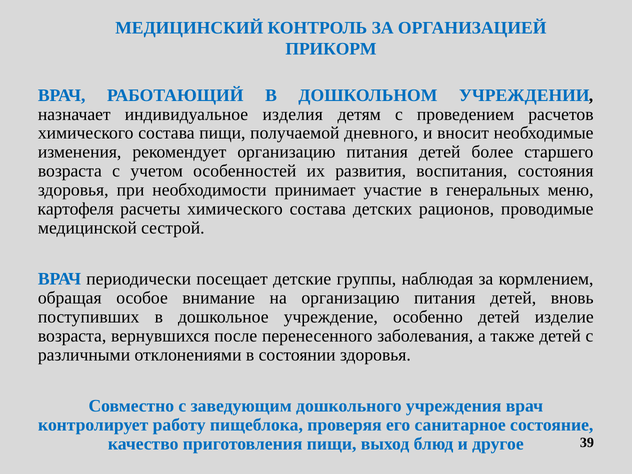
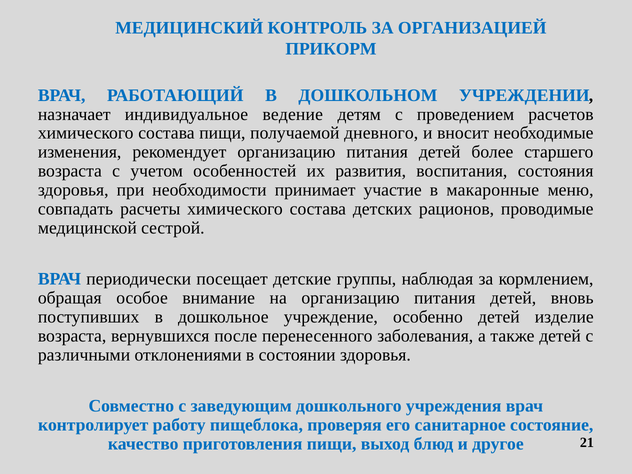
изделия: изделия -> ведение
генеральных: генеральных -> макаронные
картофеля: картофеля -> совпадать
39: 39 -> 21
